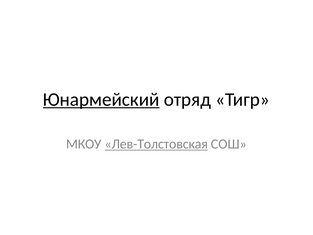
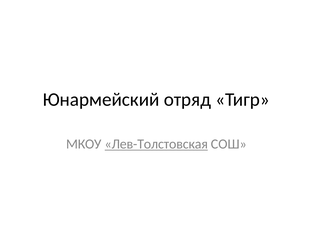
Юнармейский underline: present -> none
